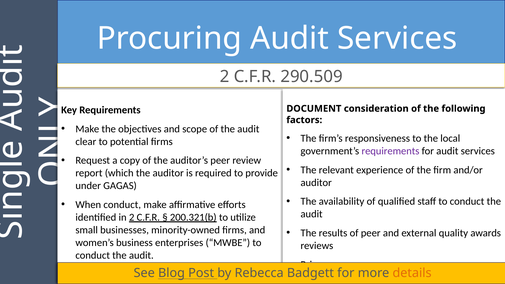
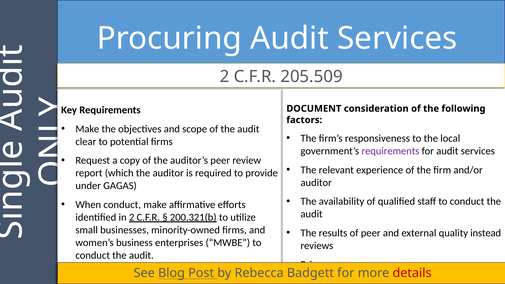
290.509: 290.509 -> 205.509
awards: awards -> instead
details colour: orange -> red
